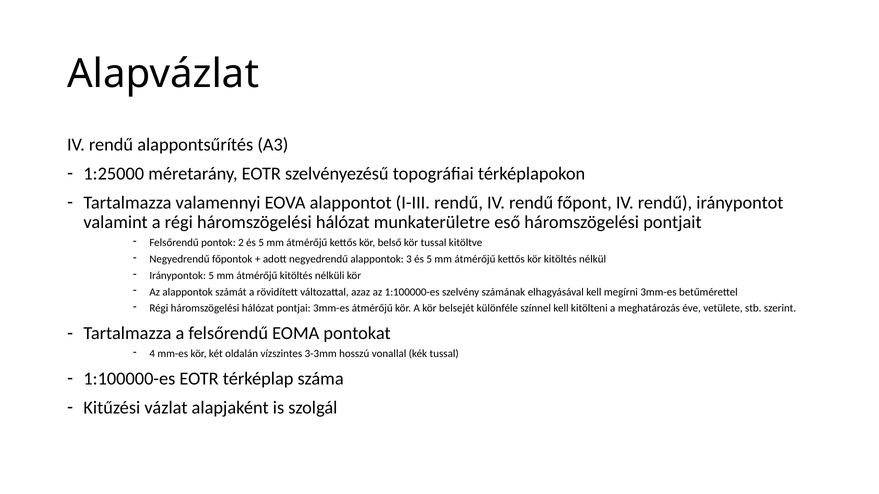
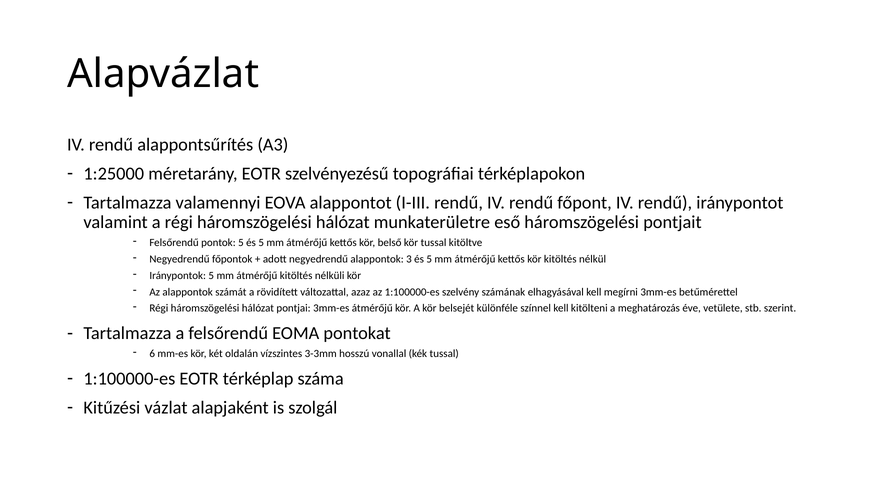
pontok 2: 2 -> 5
4: 4 -> 6
